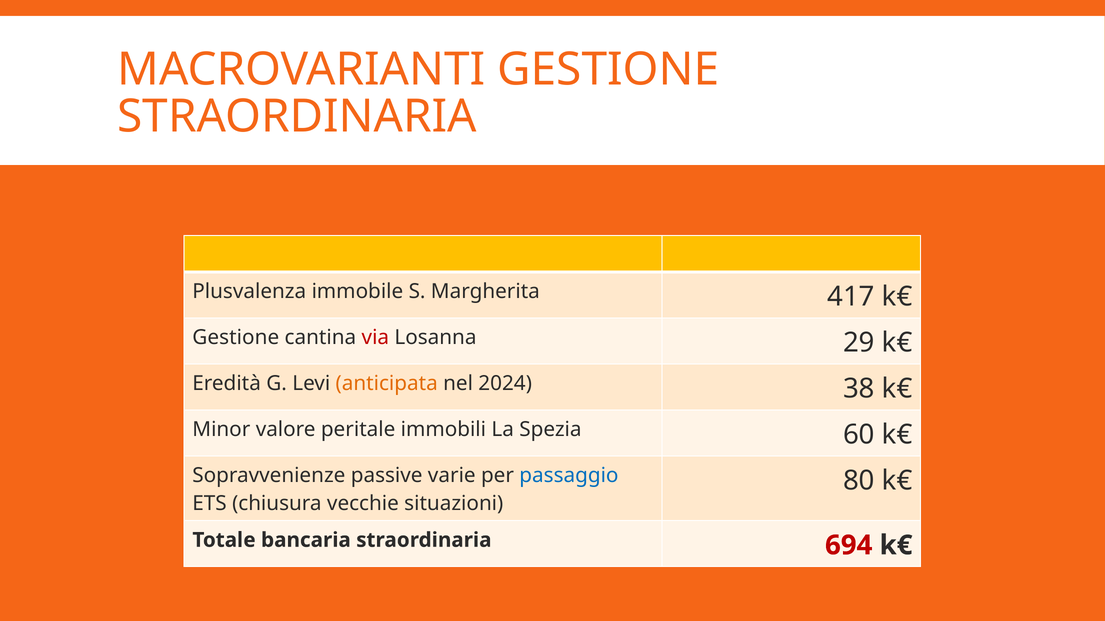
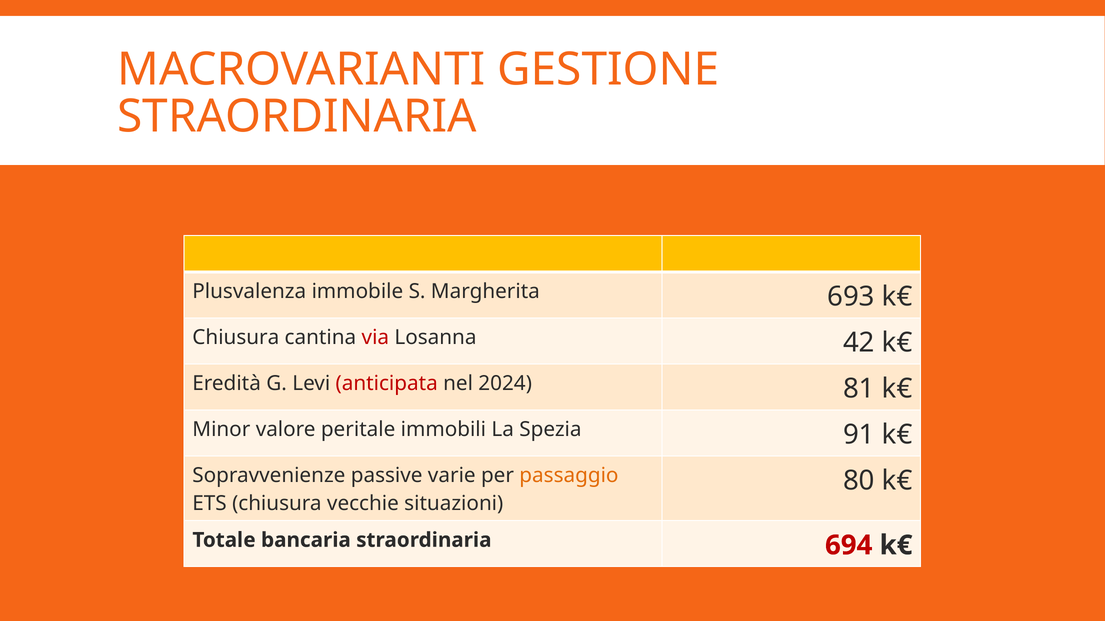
417: 417 -> 693
Gestione at (236, 338): Gestione -> Chiusura
29: 29 -> 42
anticipata colour: orange -> red
38: 38 -> 81
60: 60 -> 91
passaggio colour: blue -> orange
